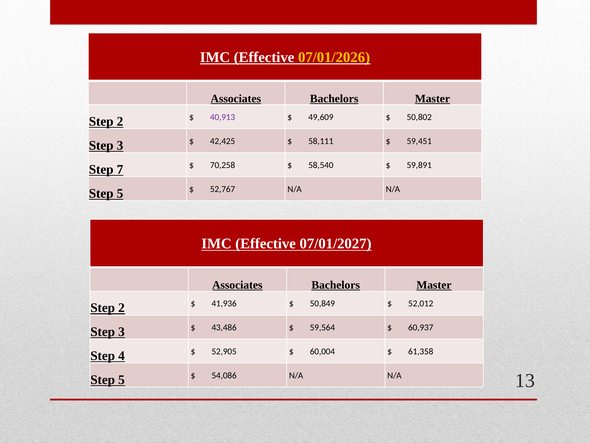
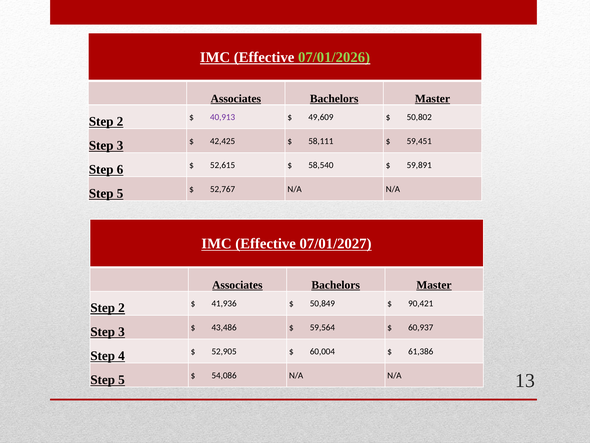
07/01/2026 colour: yellow -> light green
7: 7 -> 6
70,258: 70,258 -> 52,615
52,012: 52,012 -> 90,421
61,358: 61,358 -> 61,386
